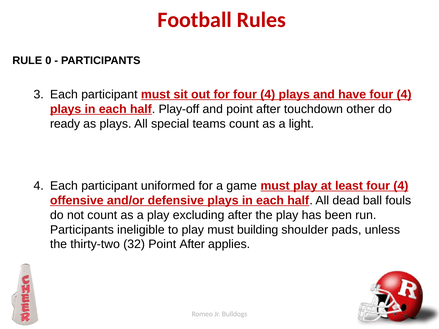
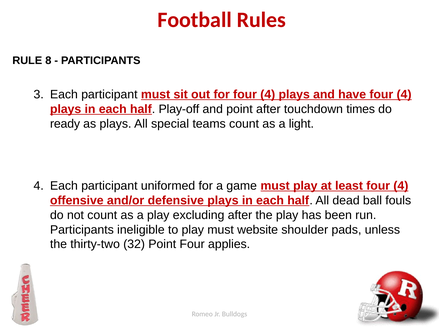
0: 0 -> 8
other: other -> times
building: building -> website
32 Point After: After -> Four
